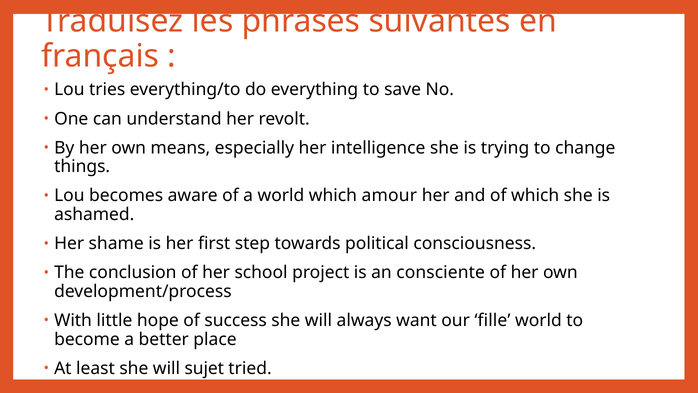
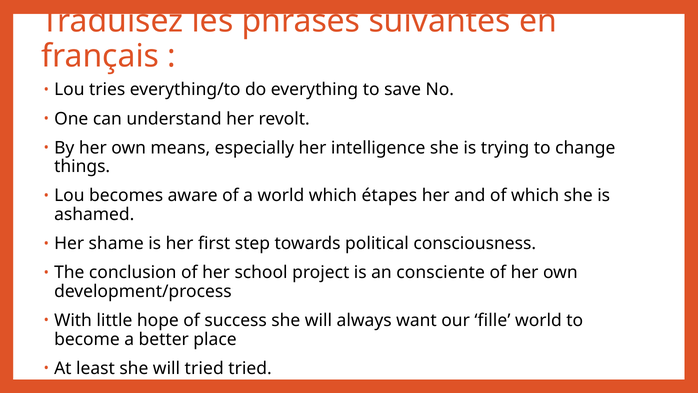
amour: amour -> étapes
will sujet: sujet -> tried
